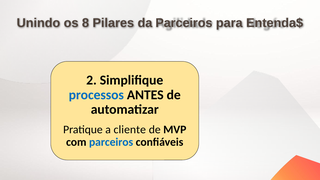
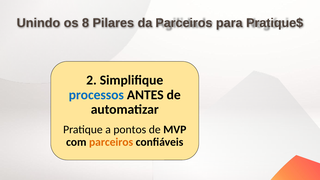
Entenda$: Entenda$ -> Pratique$
cliente: cliente -> pontos
parceiros at (111, 142) colour: blue -> orange
